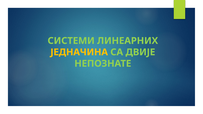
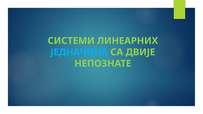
ЈЕДНАЧИНА colour: yellow -> light blue
